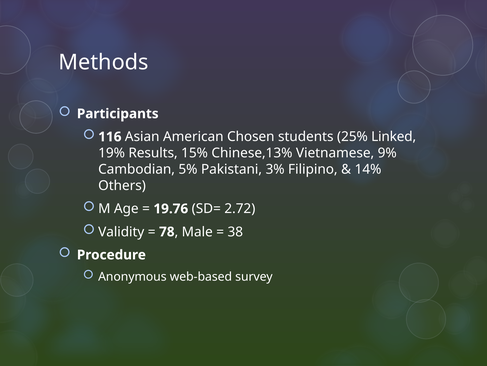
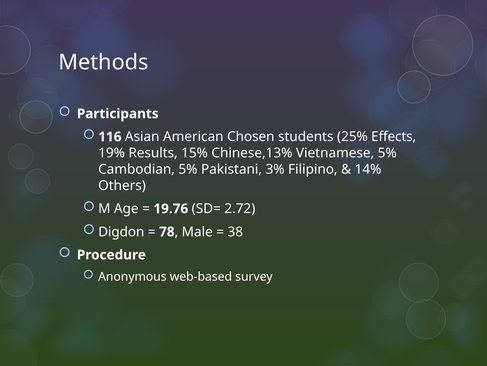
Linked: Linked -> Effects
Vietnamese 9%: 9% -> 5%
Validity: Validity -> Digdon
